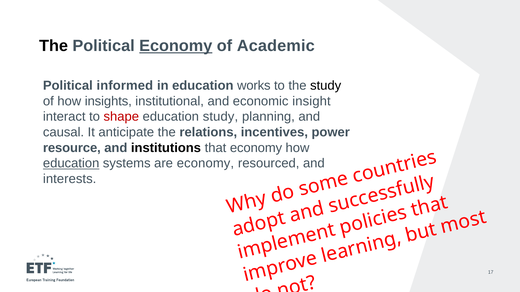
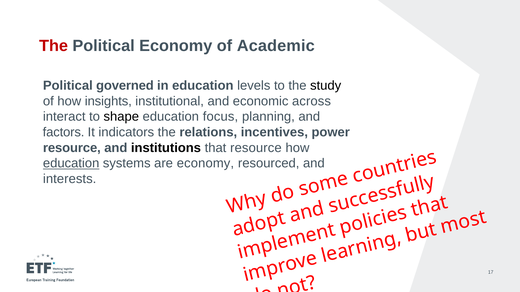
The at (54, 46) colour: black -> red
Economy at (176, 46) underline: present -> none
informed: informed -> governed
works: works -> levels
insight: insight -> across
shape colour: red -> black
education study: study -> focus
causal: causal -> factors
anticipate: anticipate -> indicators
that economy: economy -> resource
